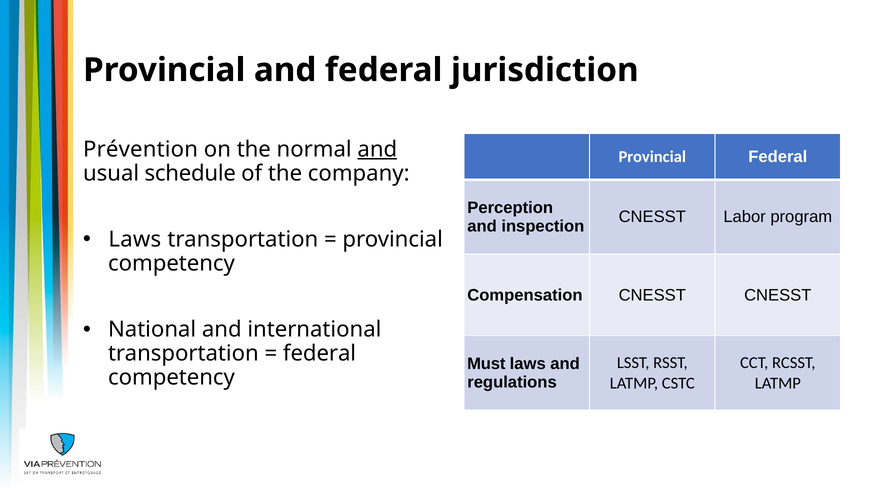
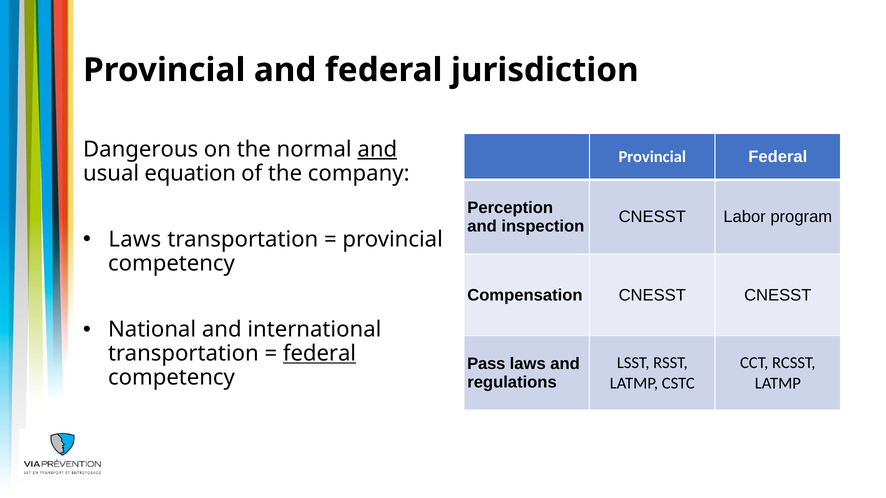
Prévention: Prévention -> Dangerous
schedule: schedule -> equation
federal at (320, 354) underline: none -> present
Must: Must -> Pass
